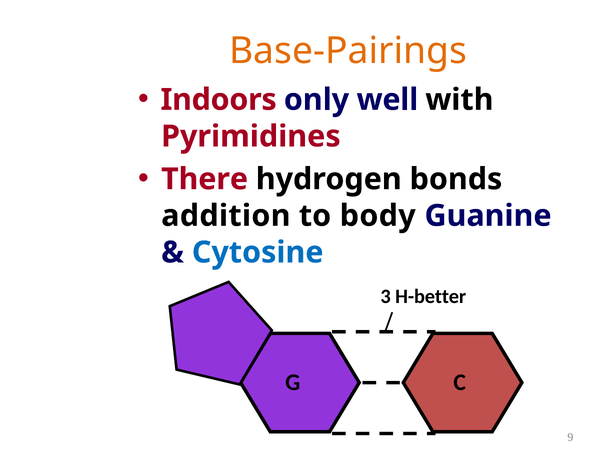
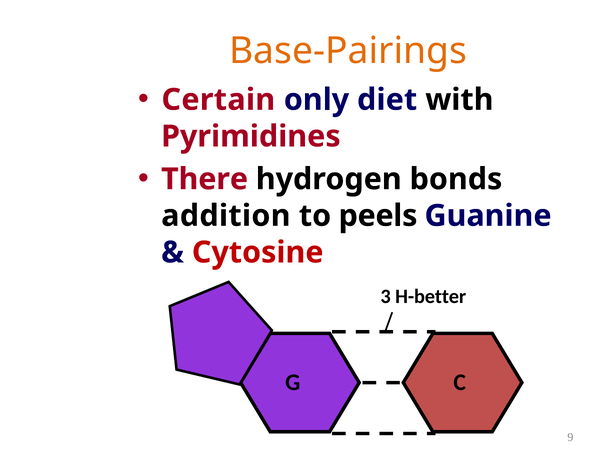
Indoors: Indoors -> Certain
well: well -> diet
body: body -> peels
Cytosine colour: blue -> red
